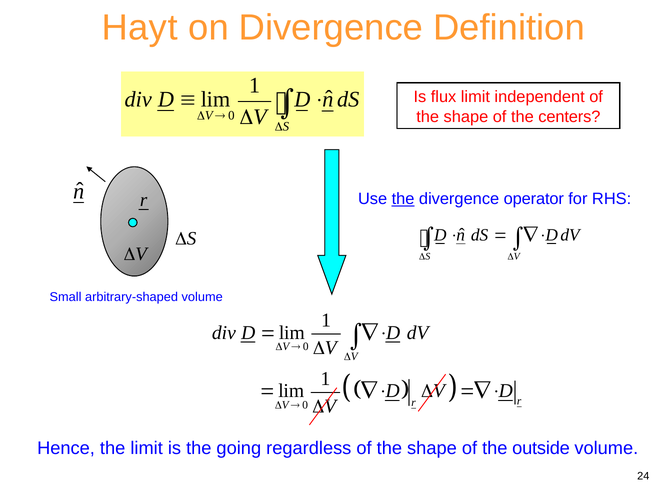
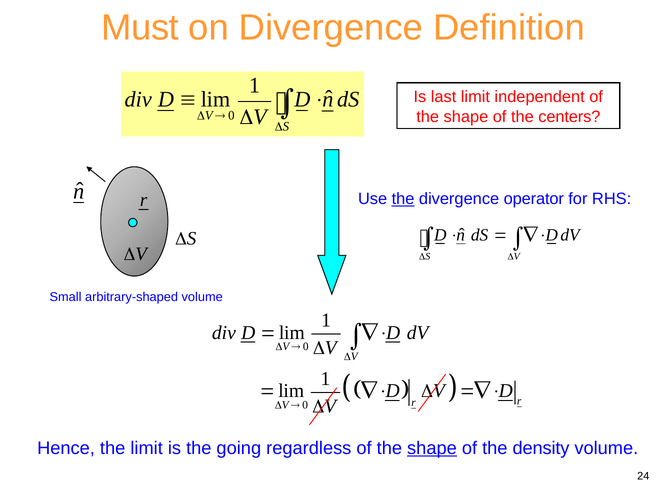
Hayt: Hayt -> Must
flux: flux -> last
shape at (432, 448) underline: none -> present
outside: outside -> density
